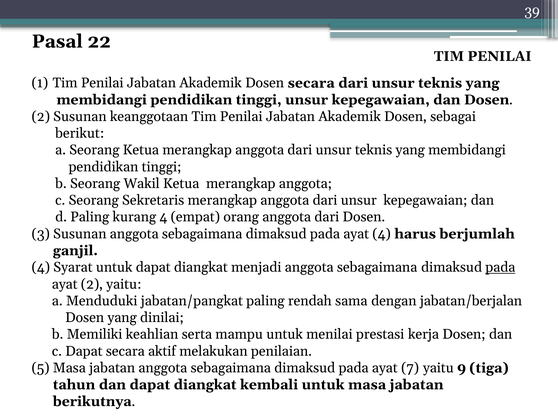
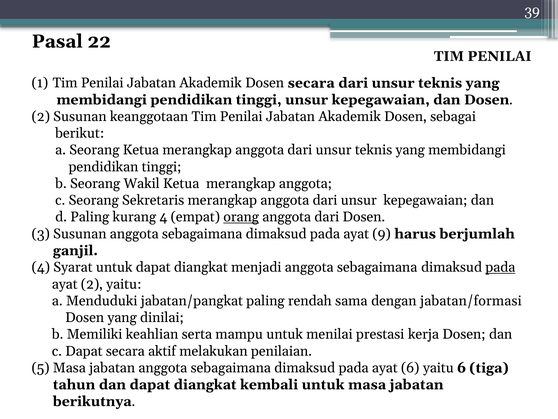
orang underline: none -> present
ayat 4: 4 -> 9
jabatan/berjalan: jabatan/berjalan -> jabatan/formasi
ayat 7: 7 -> 6
yaitu 9: 9 -> 6
